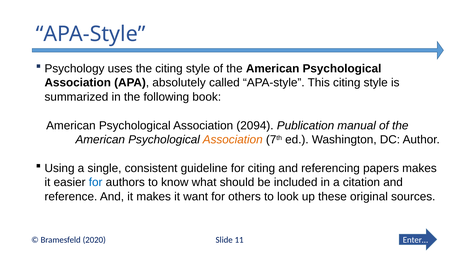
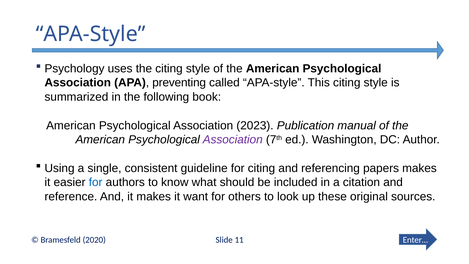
absolutely: absolutely -> preventing
2094: 2094 -> 2023
Association at (233, 140) colour: orange -> purple
